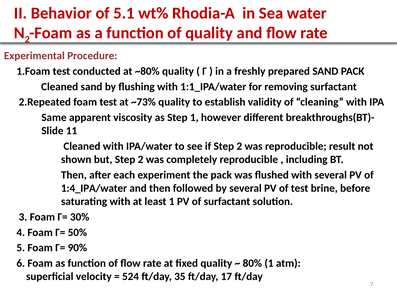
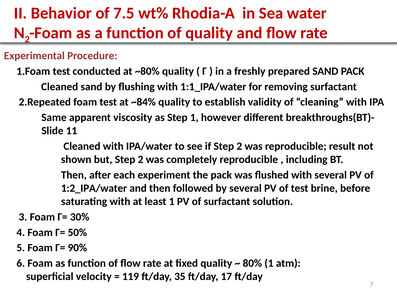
5.1: 5.1 -> 7.5
~73%: ~73% -> ~84%
1:4_IPA/water: 1:4_IPA/water -> 1:2_IPA/water
524: 524 -> 119
